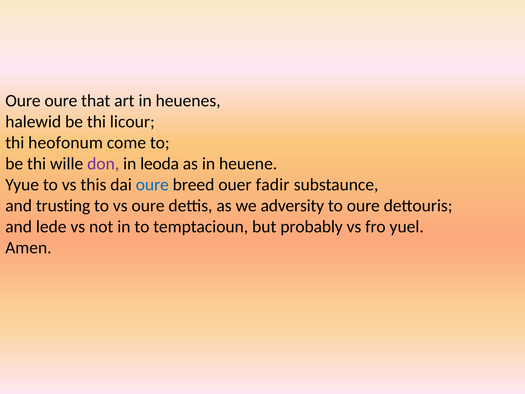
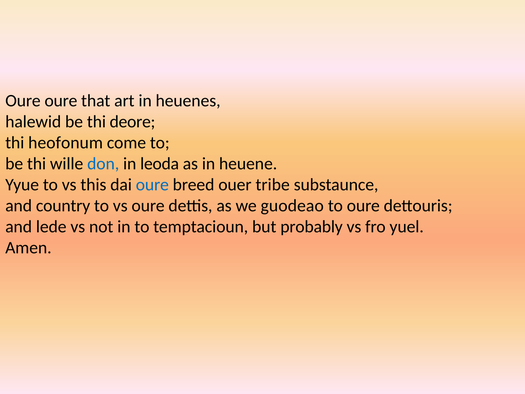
licour: licour -> deore
don colour: purple -> blue
fadir: fadir -> tribe
trusting: trusting -> country
adversity: adversity -> guodeao
